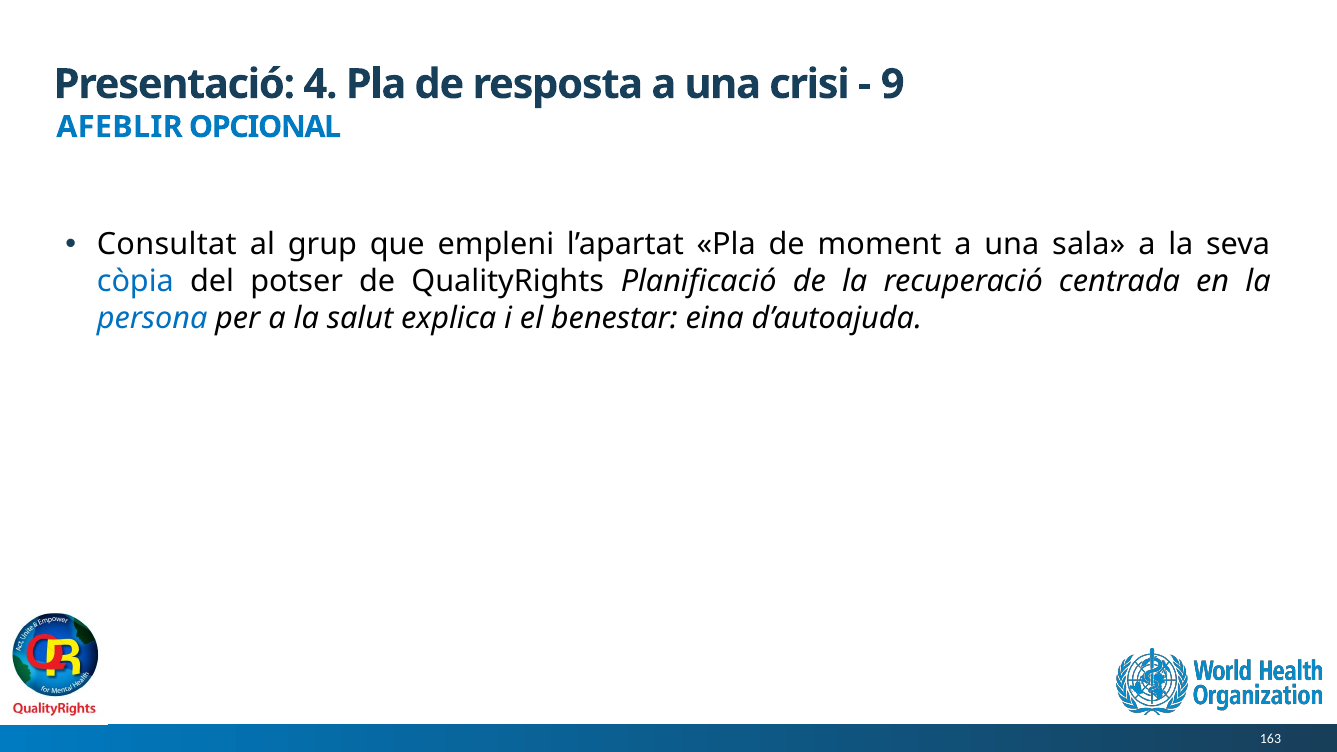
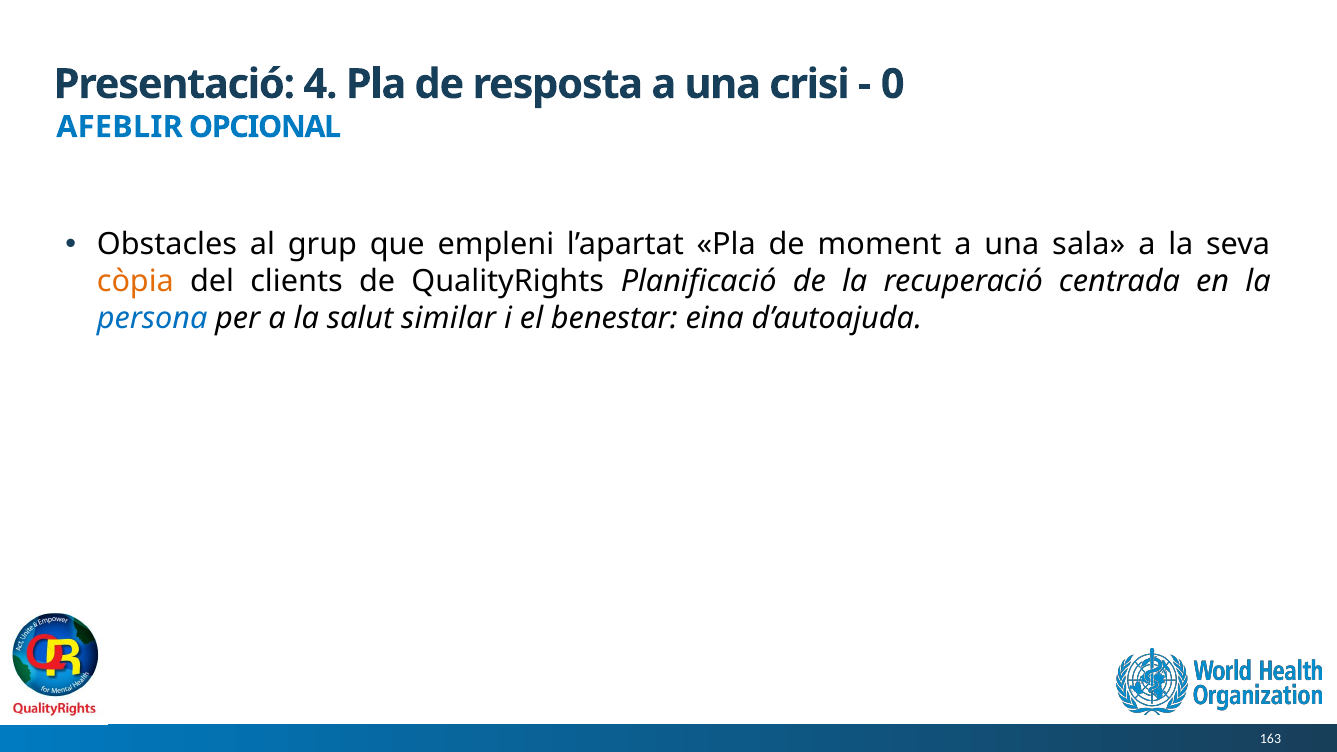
9: 9 -> 0
Consultat: Consultat -> Obstacles
còpia colour: blue -> orange
potser: potser -> clients
explica: explica -> similar
